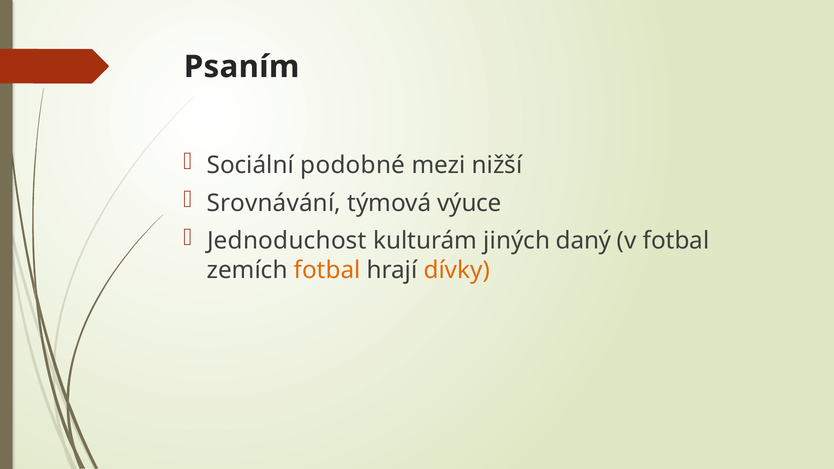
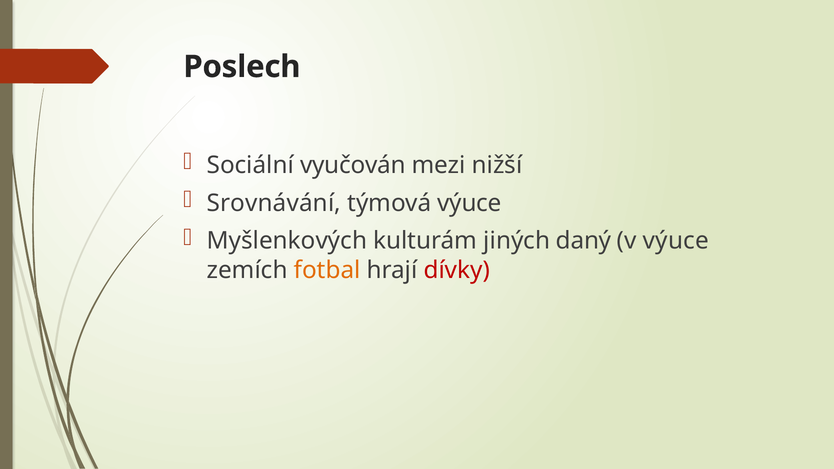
Psaním: Psaním -> Poslech
podobné: podobné -> vyučován
Jednoduchost: Jednoduchost -> Myšlenkových
v fotbal: fotbal -> výuce
dívky colour: orange -> red
